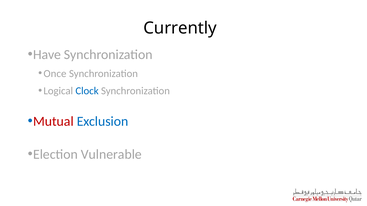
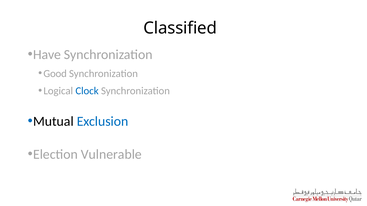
Currently: Currently -> Classified
Once: Once -> Good
Mutual colour: red -> black
